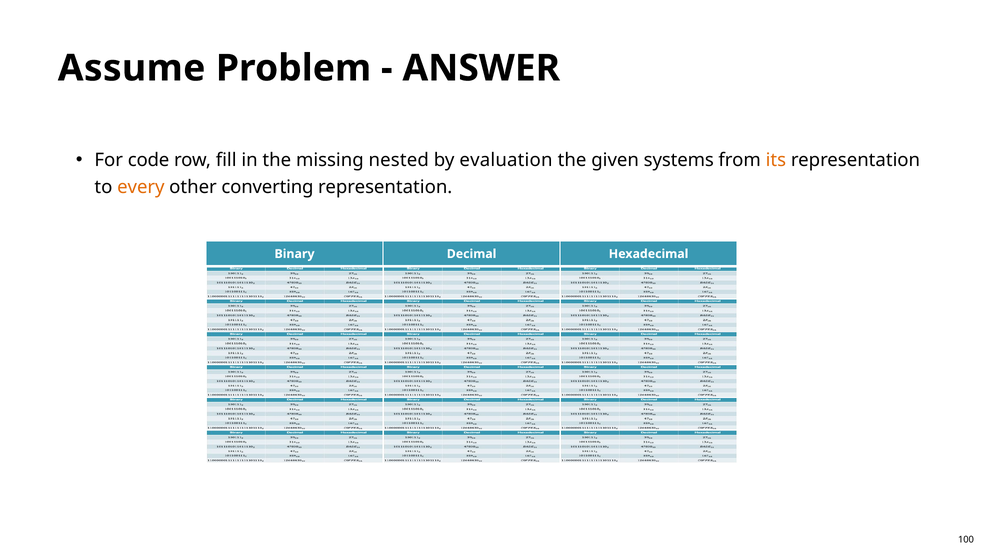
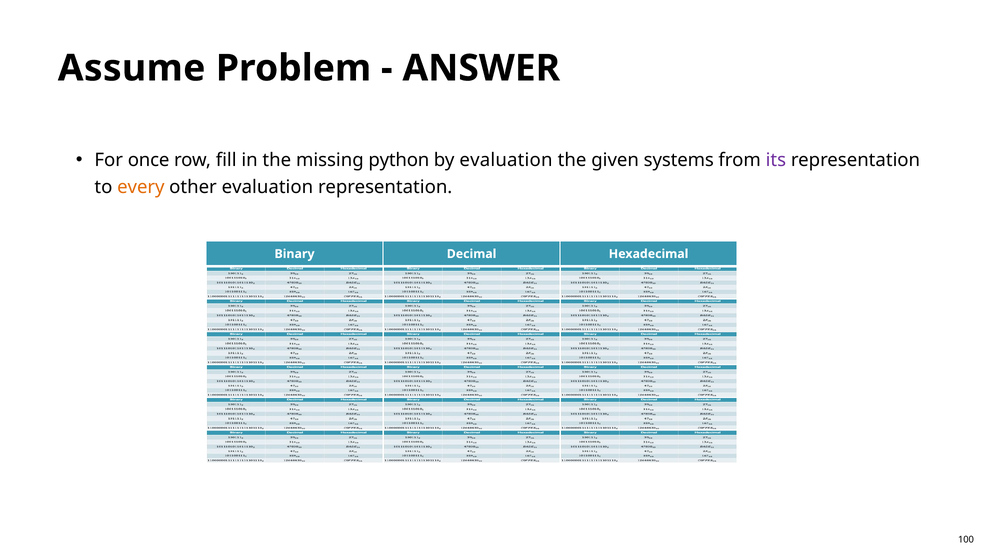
code: code -> once
nested: nested -> python
its colour: orange -> purple
other converting: converting -> evaluation
